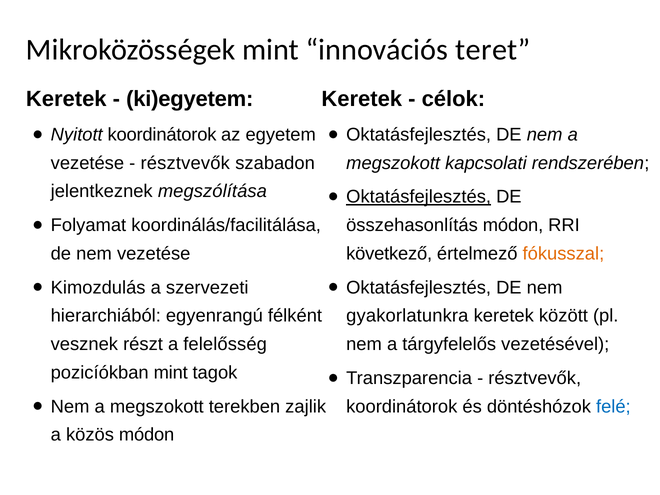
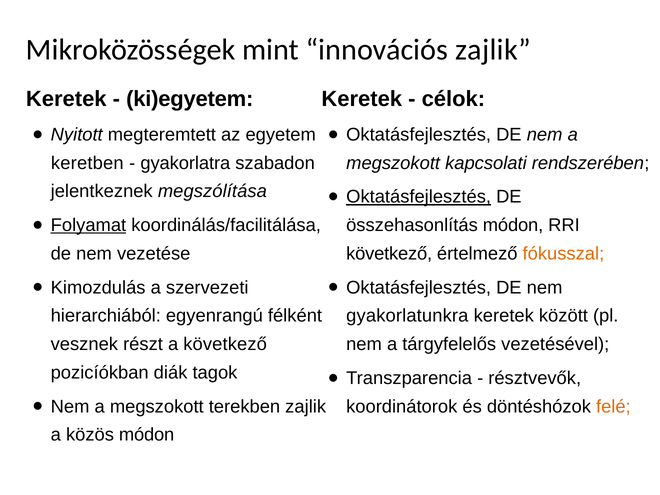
innovációs teret: teret -> zajlik
Nyitott koordinátorok: koordinátorok -> megteremtett
vezetése at (87, 163): vezetése -> keretben
résztvevők at (185, 163): résztvevők -> gyakorlatra
Folyamat underline: none -> present
a felelősség: felelősség -> következő
pozicíókban mint: mint -> diák
felé colour: blue -> orange
